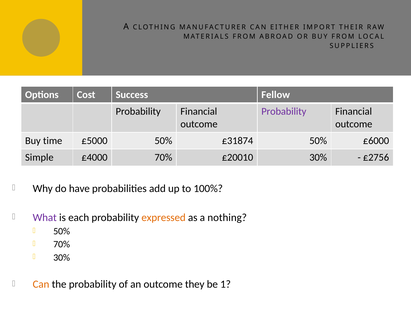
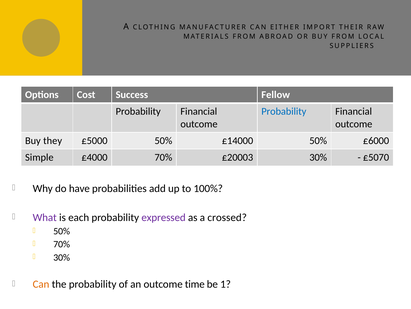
Probability at (284, 111) colour: purple -> blue
time: time -> they
£31874: £31874 -> £14000
£20010: £20010 -> £20003
£2756: £2756 -> £5070
expressed colour: orange -> purple
nothing: nothing -> crossed
they: they -> time
